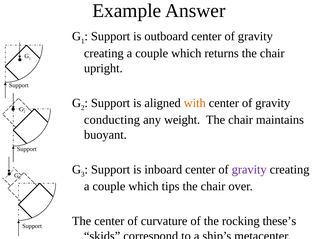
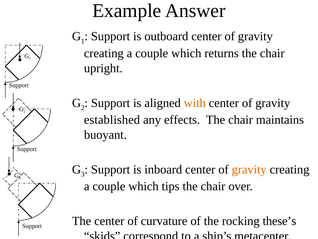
conducting: conducting -> established
weight: weight -> effects
gravity at (249, 169) colour: purple -> orange
